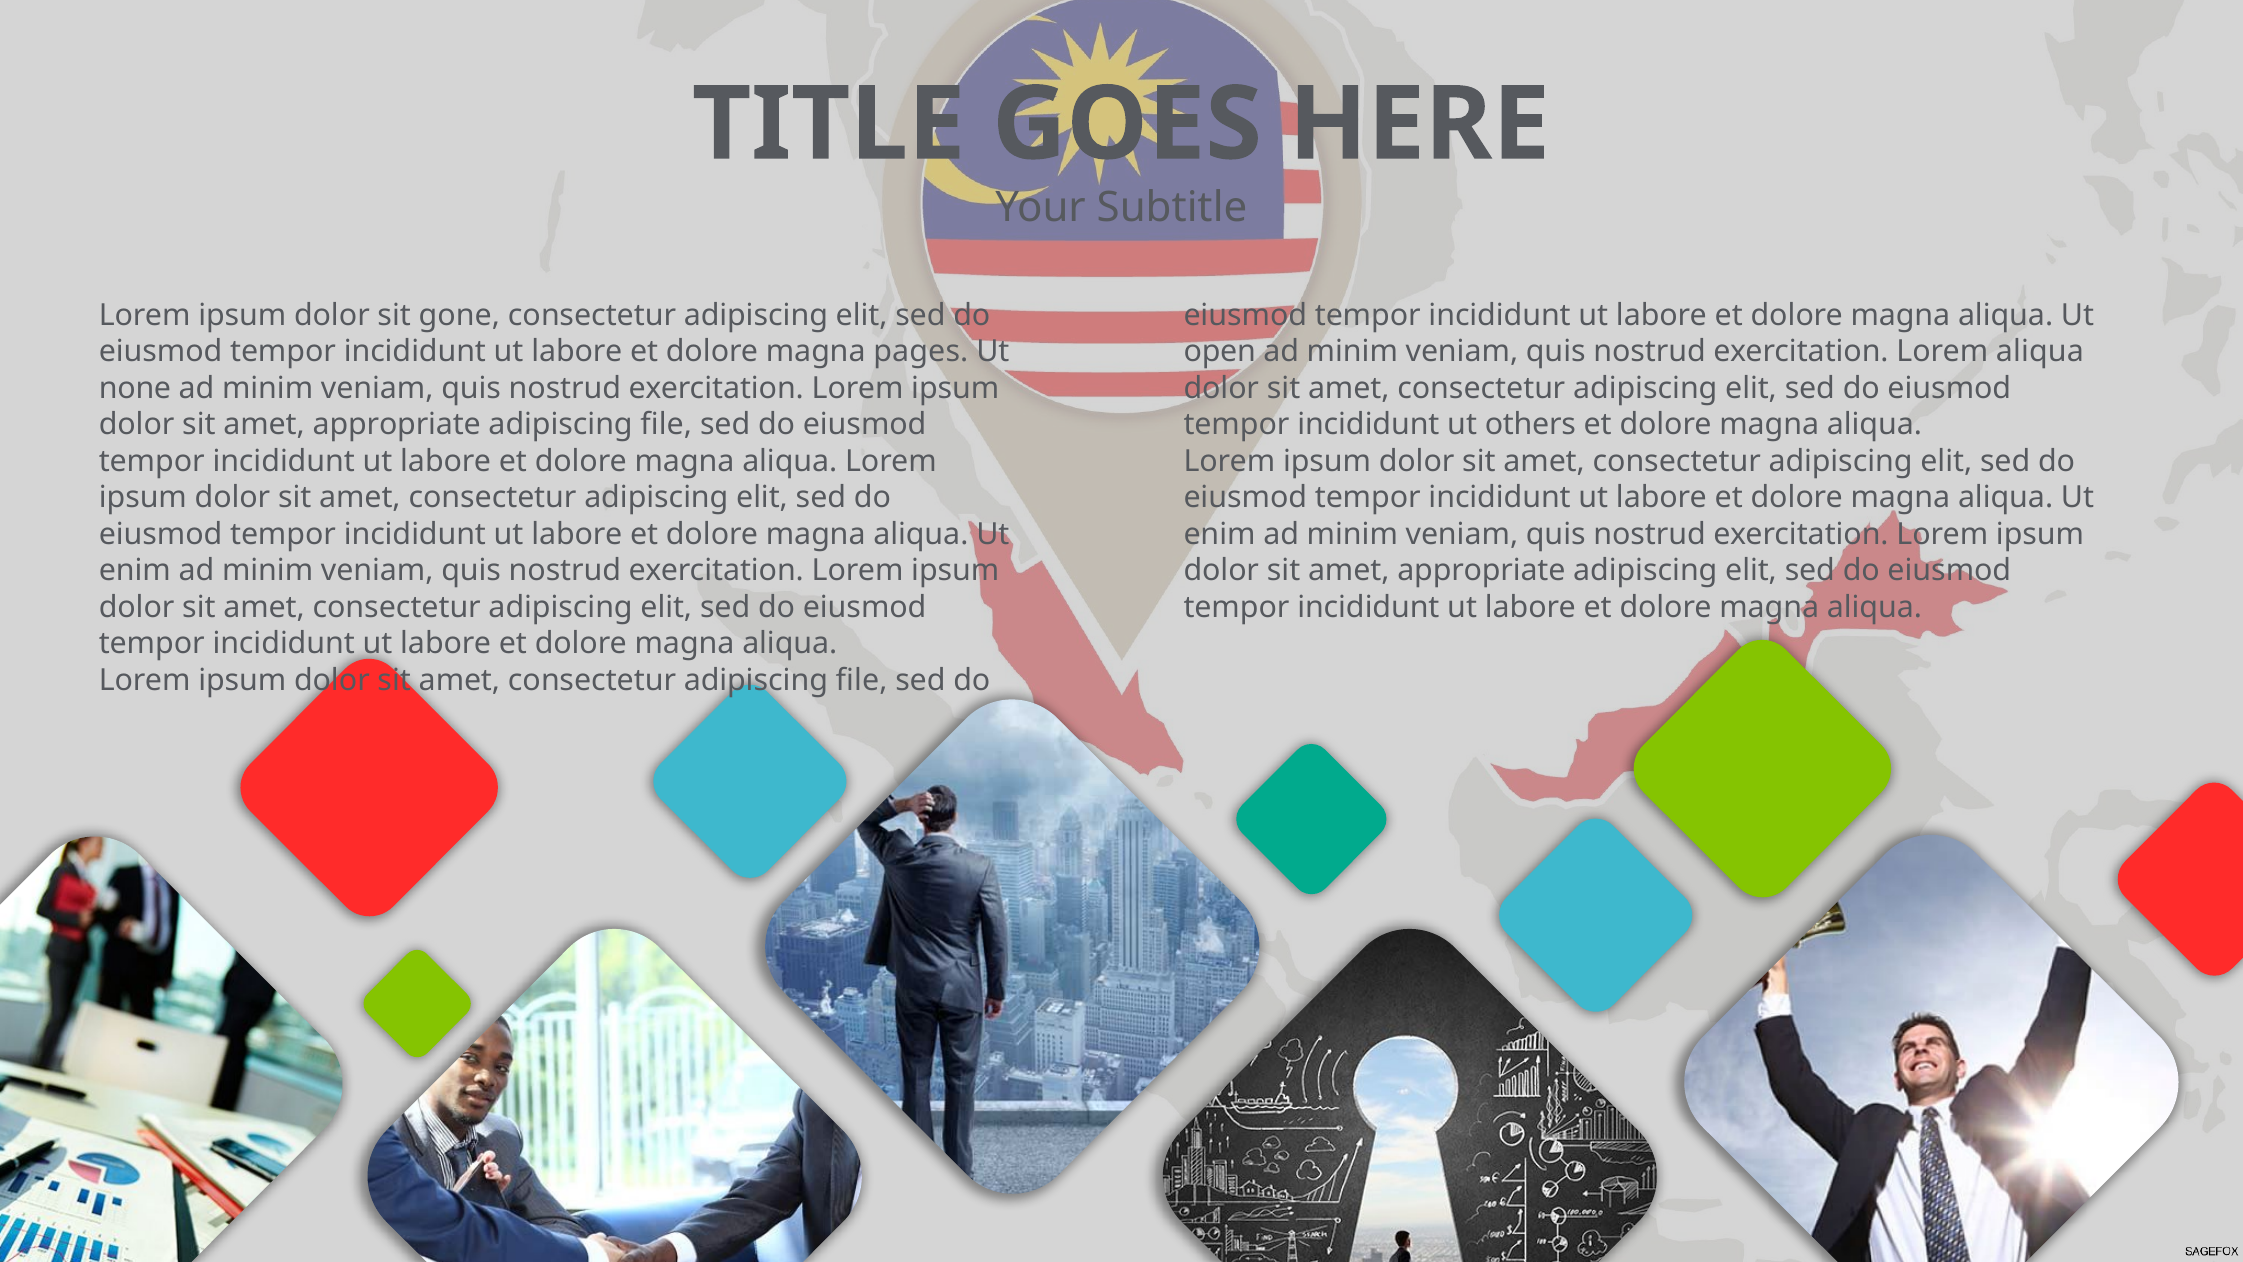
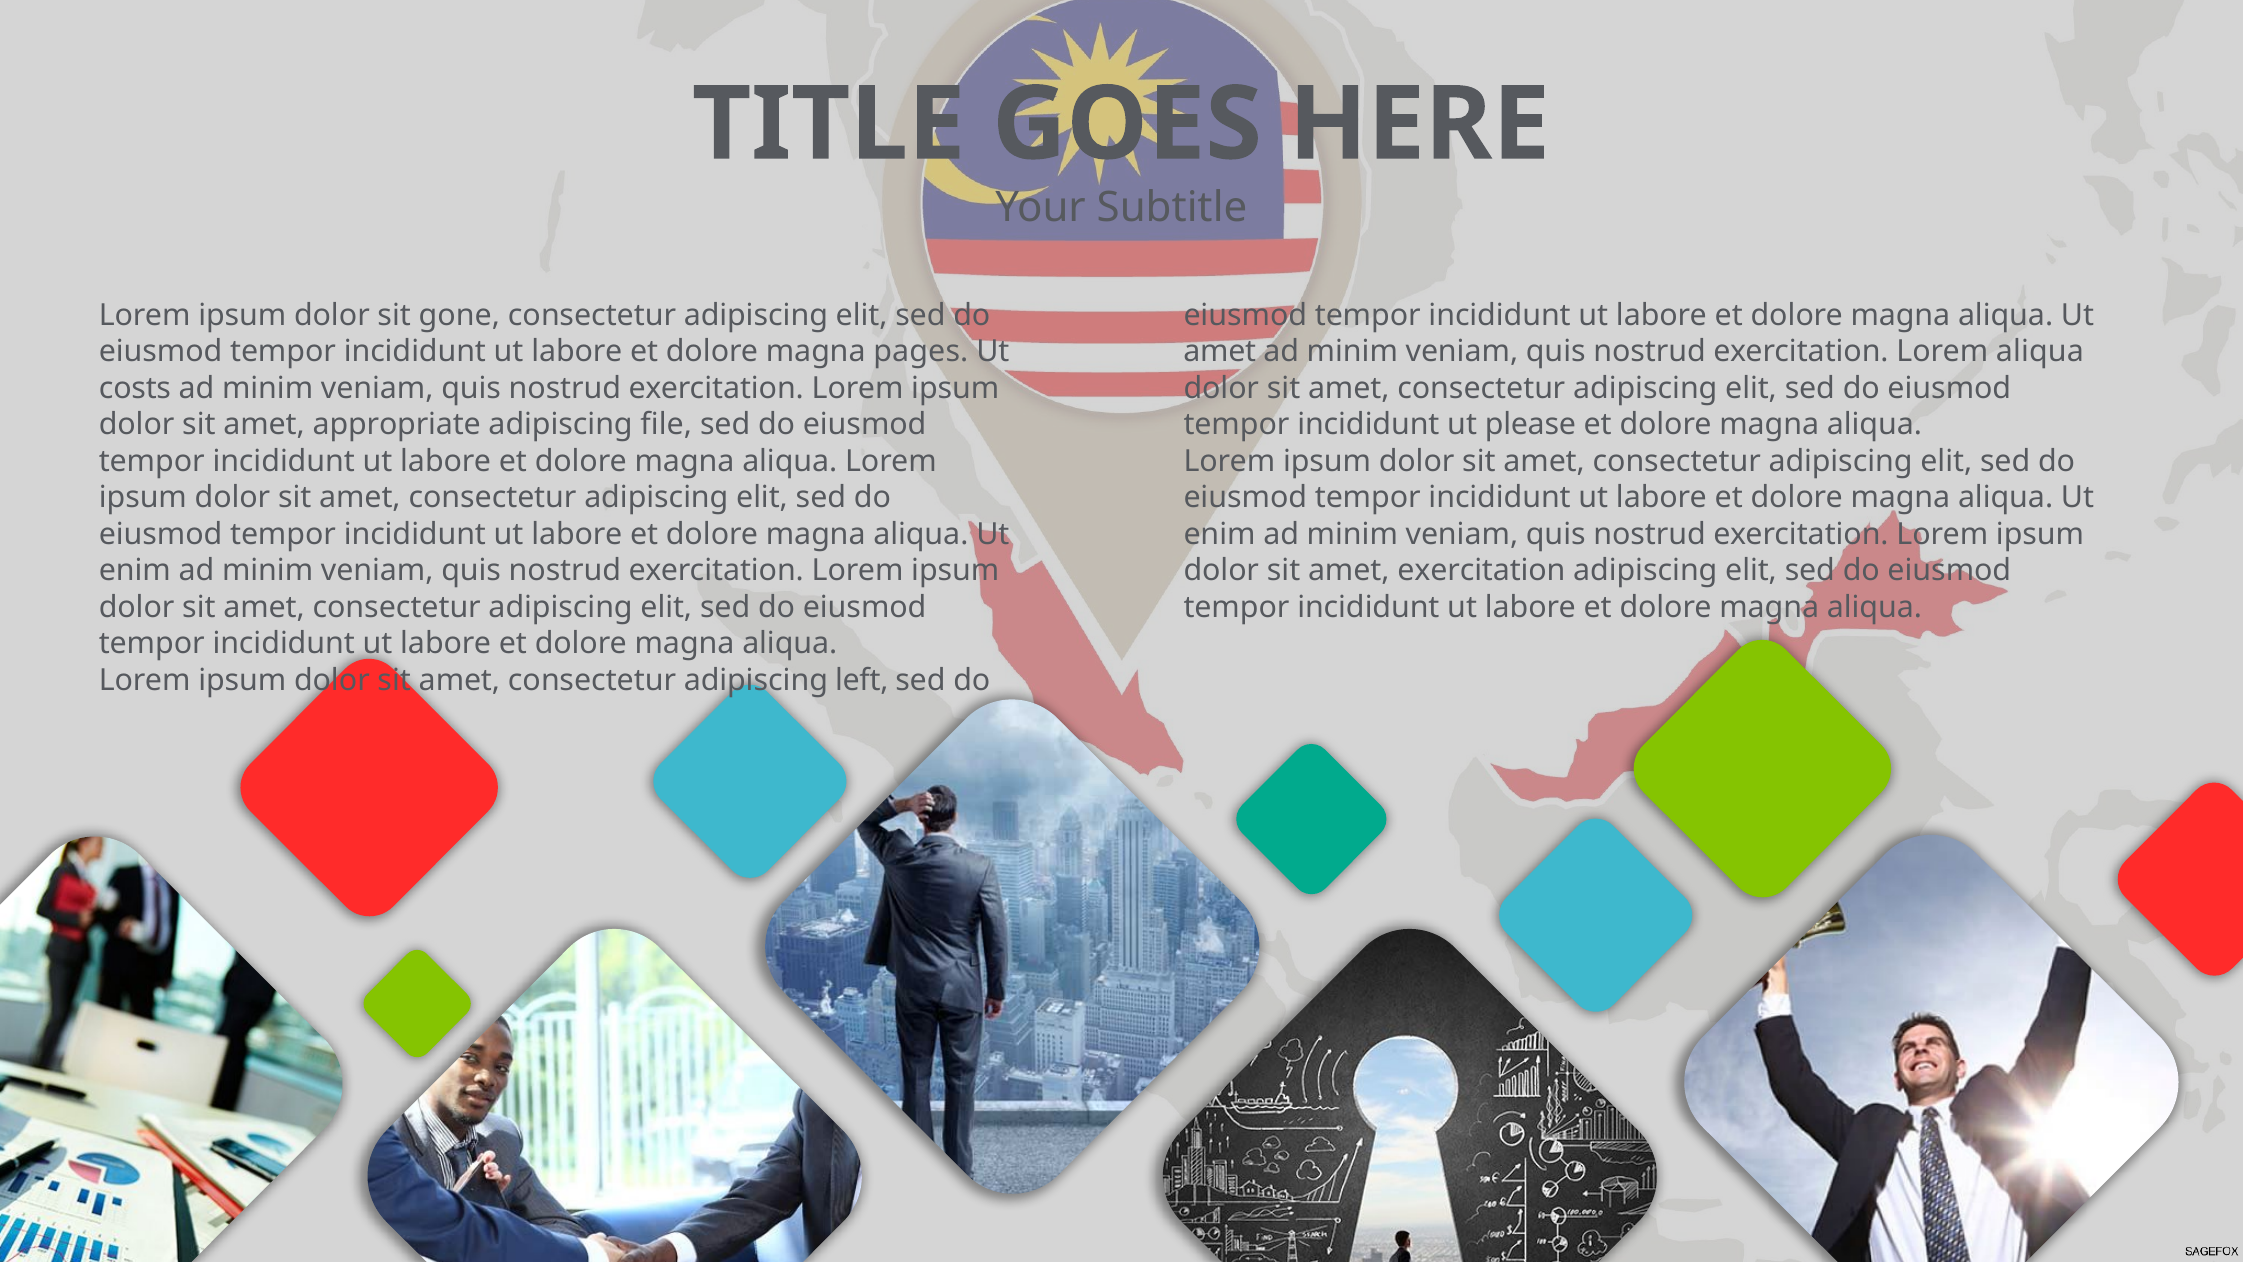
open at (1220, 352): open -> amet
none: none -> costs
others: others -> please
appropriate at (1481, 571): appropriate -> exercitation
consectetur adipiscing file: file -> left
